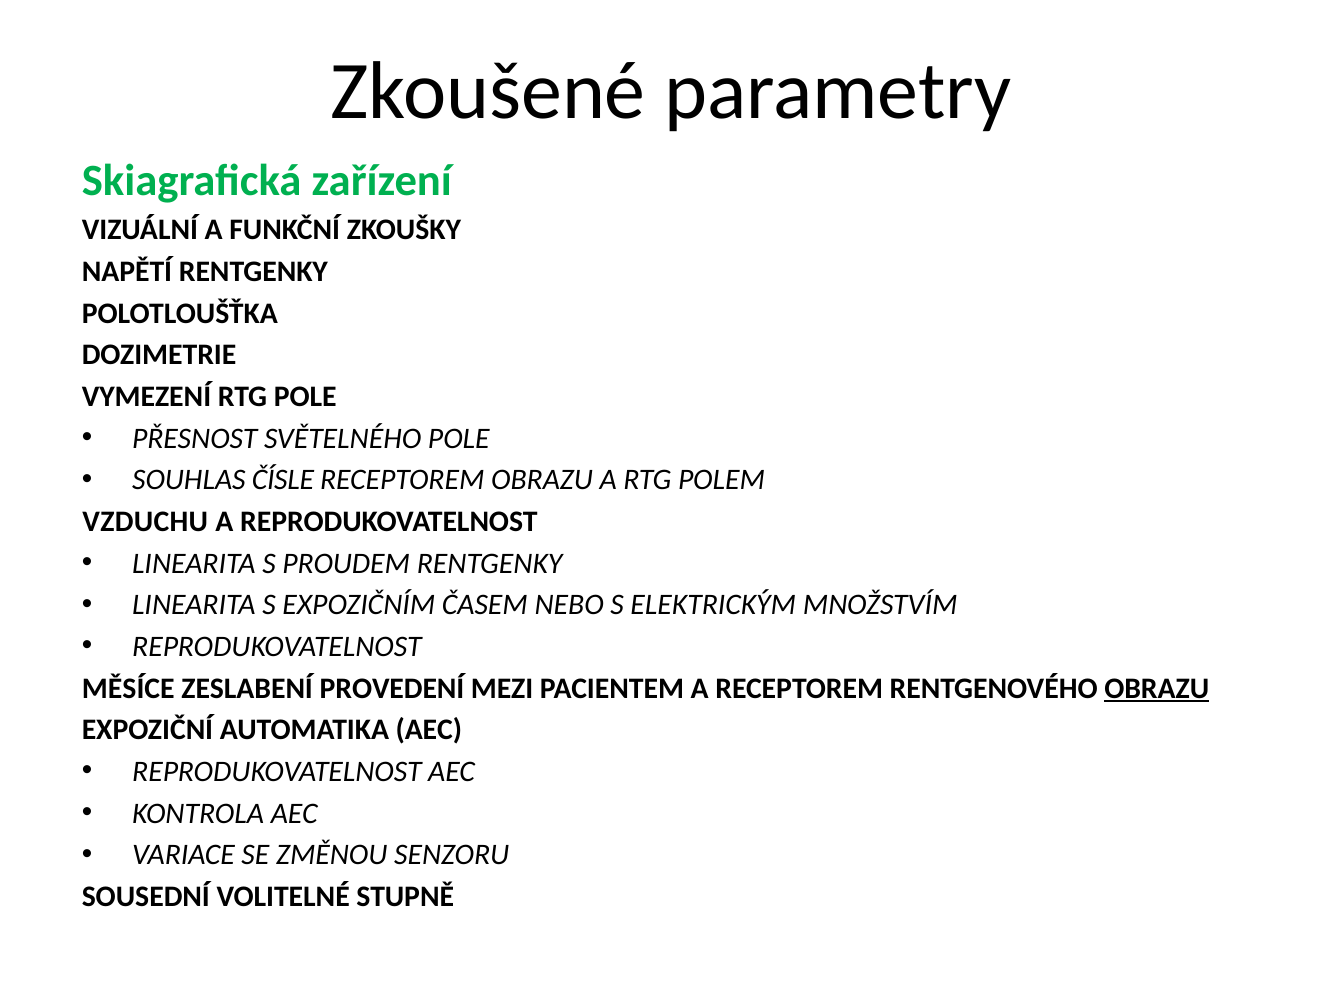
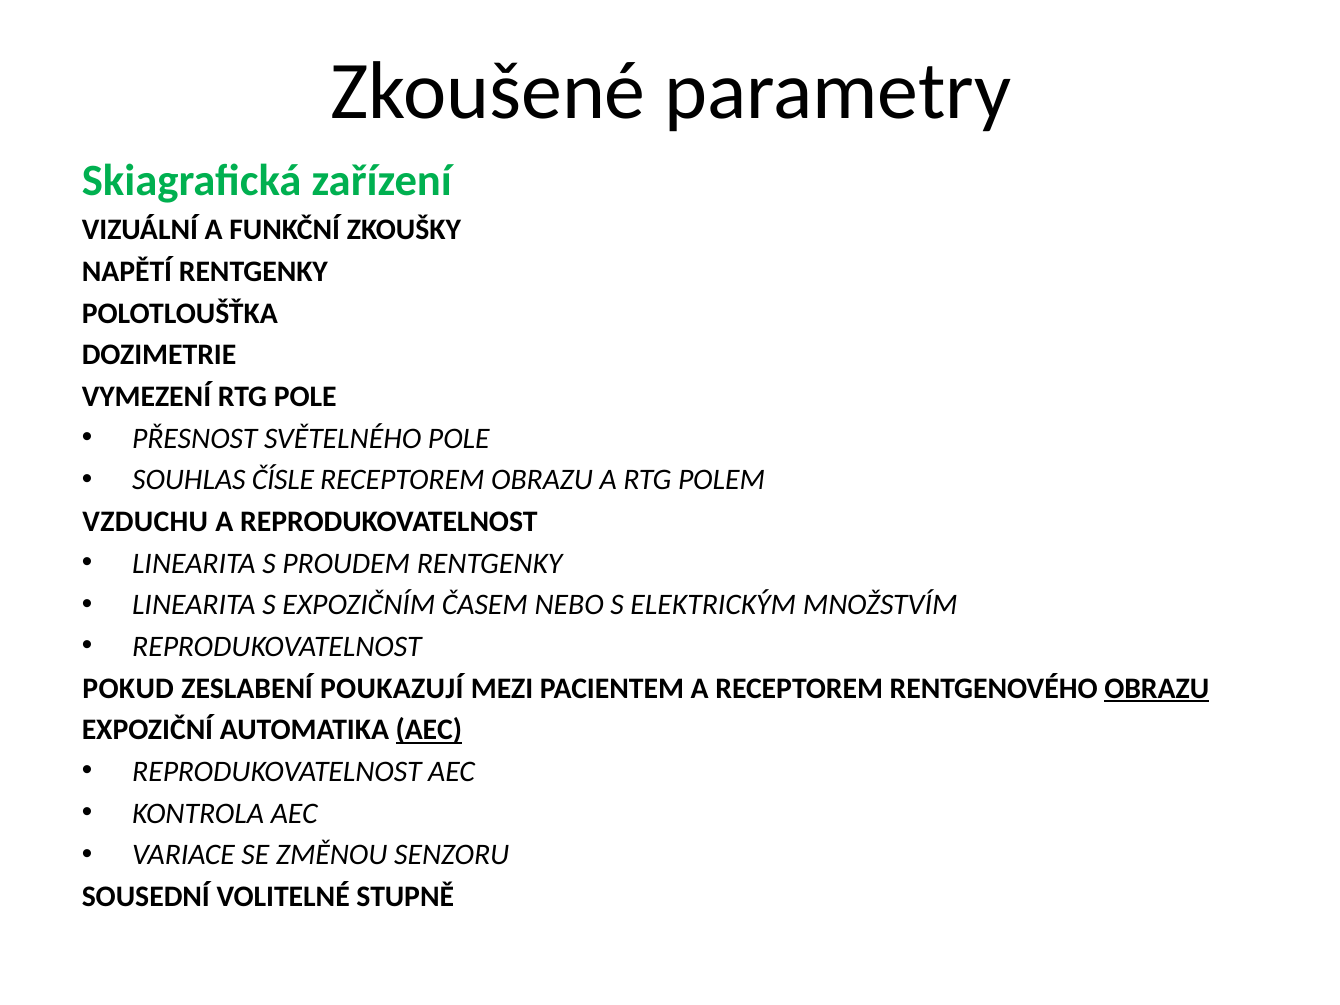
MĚSÍCE: MĚSÍCE -> POKUD
PROVEDENÍ: PROVEDENÍ -> POUKAZUJÍ
AEC at (429, 730) underline: none -> present
